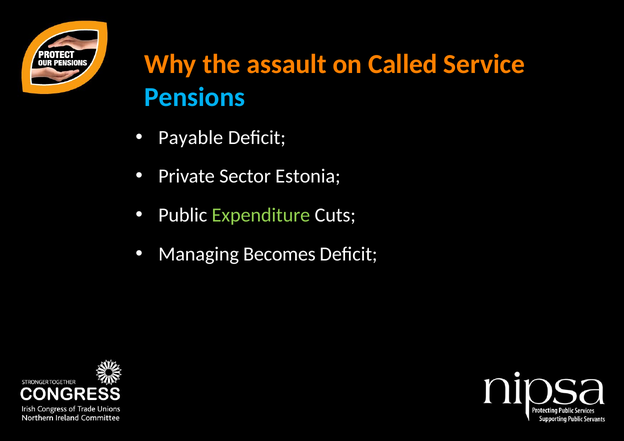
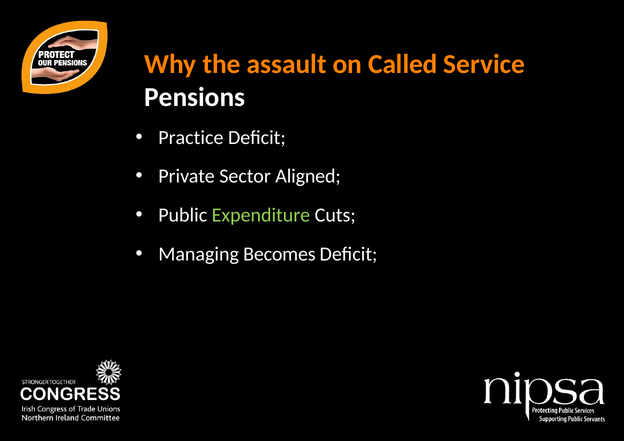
Pensions colour: light blue -> white
Payable: Payable -> Practice
Estonia: Estonia -> Aligned
